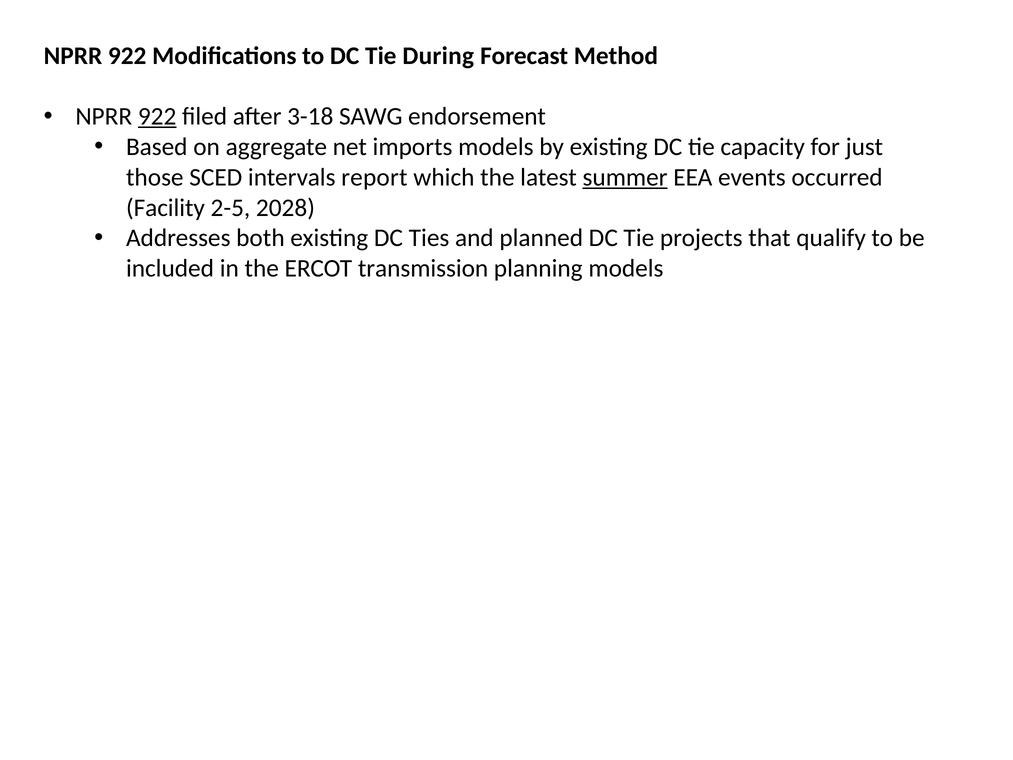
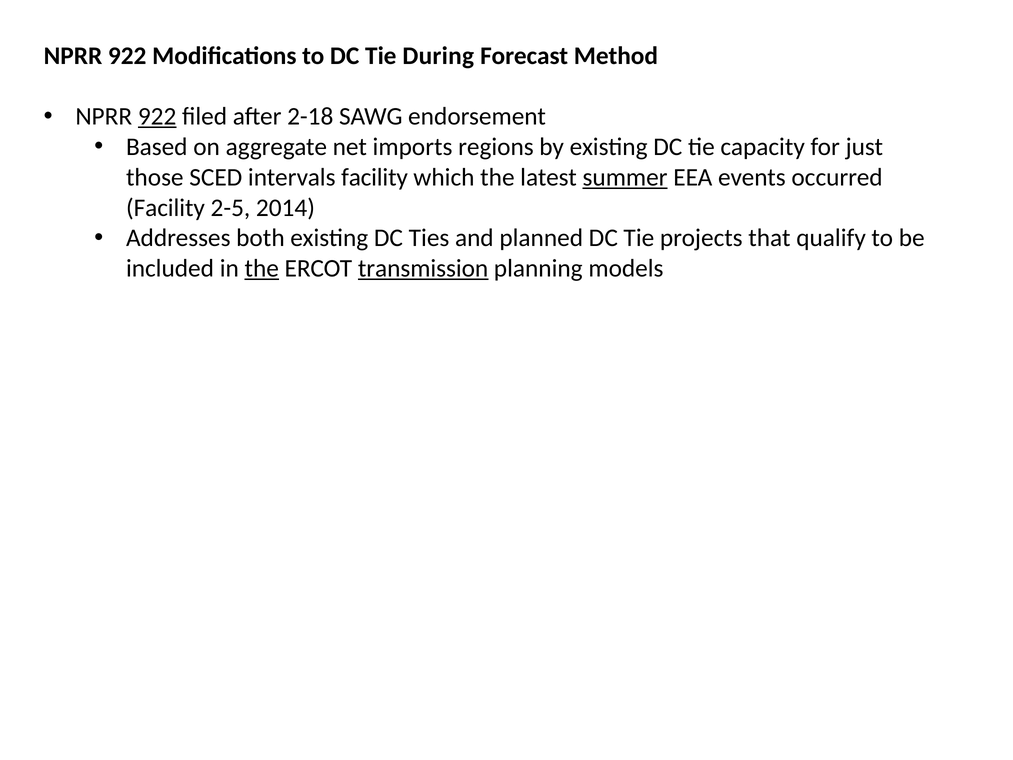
3-18: 3-18 -> 2-18
imports models: models -> regions
intervals report: report -> facility
2028: 2028 -> 2014
the at (262, 268) underline: none -> present
transmission underline: none -> present
